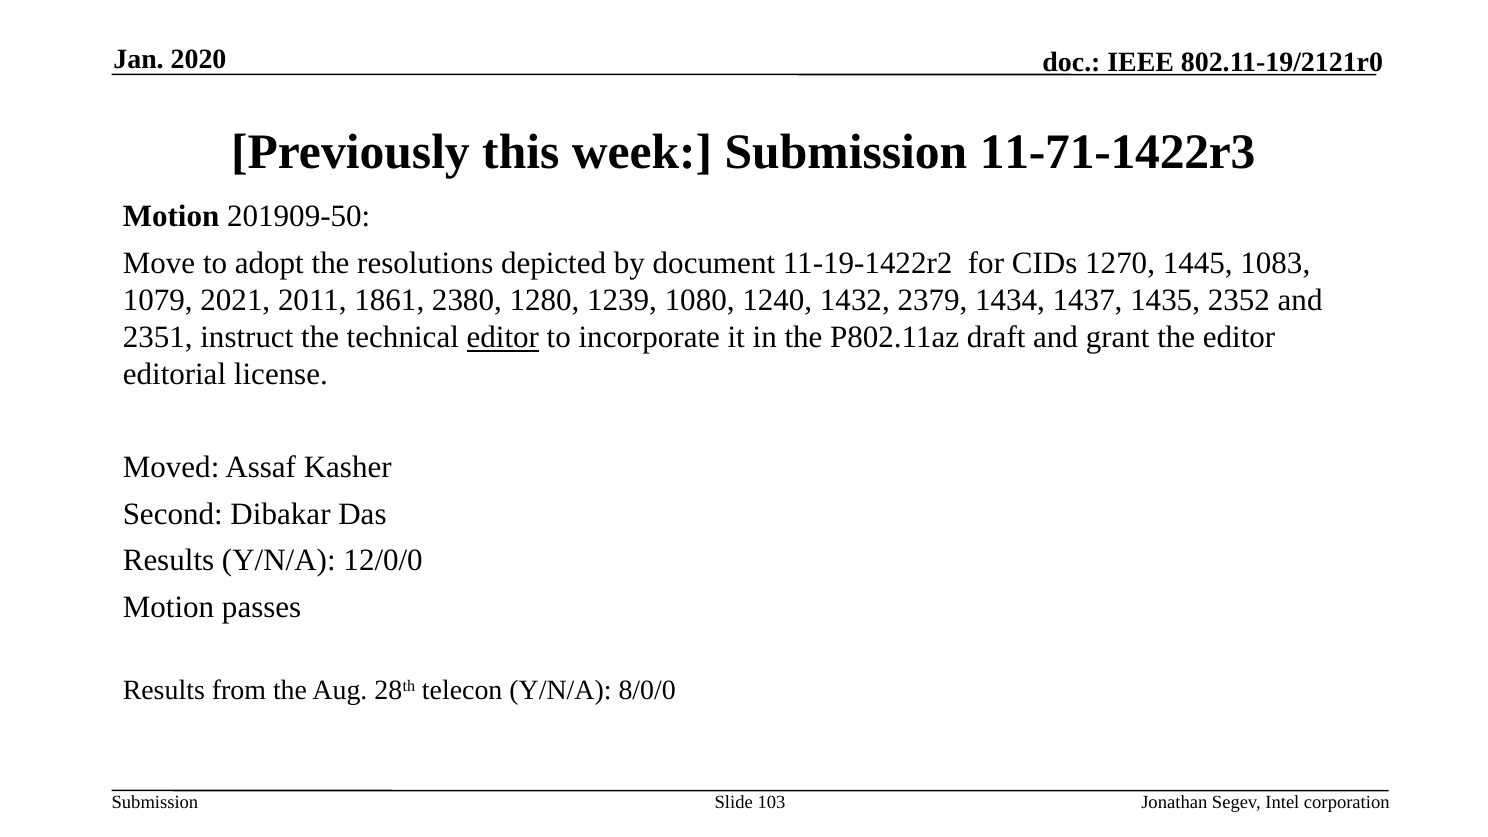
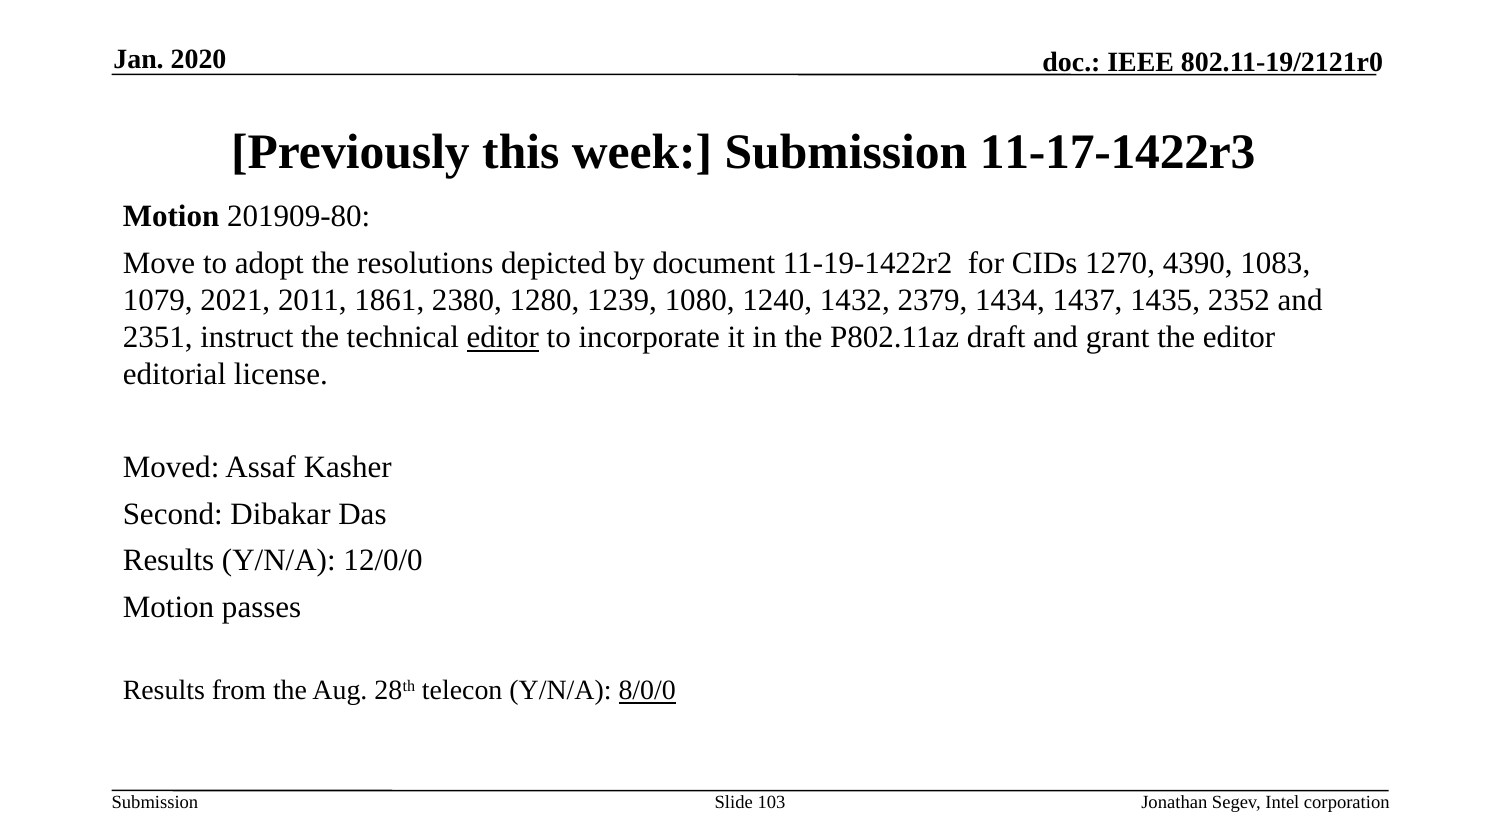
11-71-1422r3: 11-71-1422r3 -> 11-17-1422r3
201909-50: 201909-50 -> 201909-80
1445: 1445 -> 4390
8/0/0 underline: none -> present
